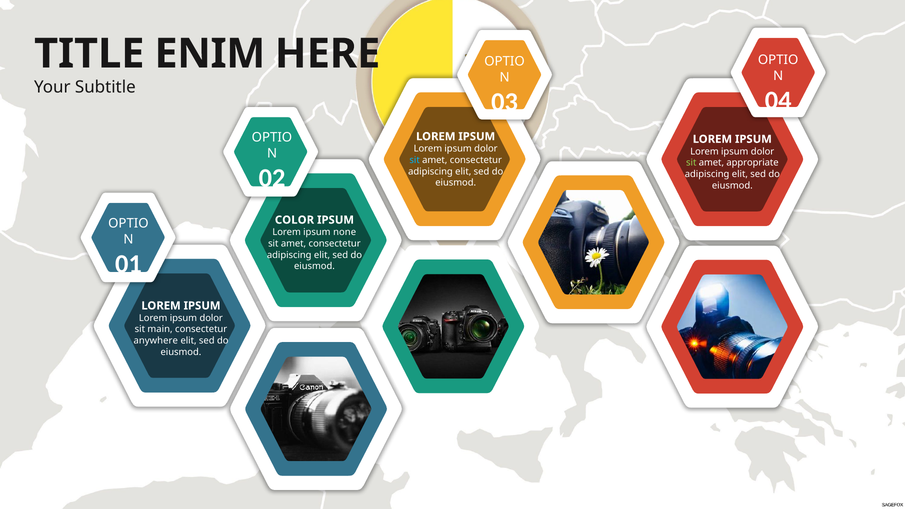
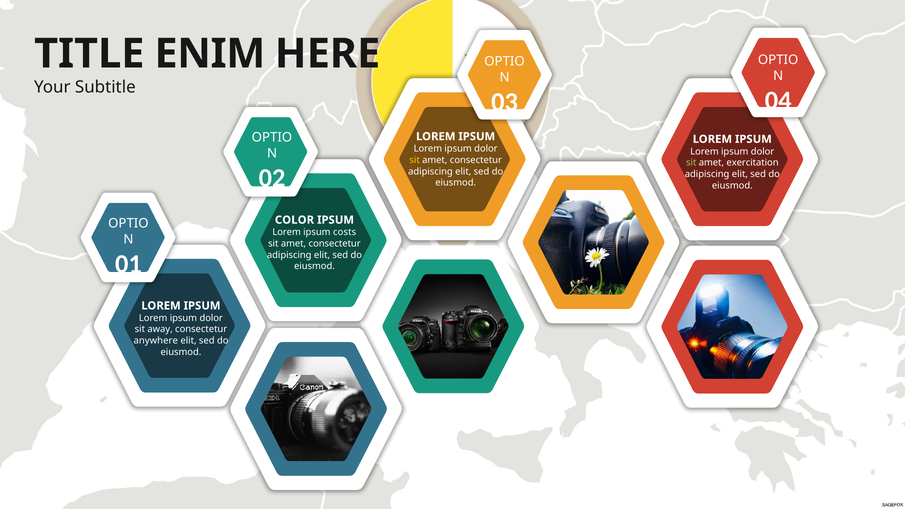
sit at (415, 160) colour: light blue -> yellow
appropriate: appropriate -> exercitation
none: none -> costs
main: main -> away
